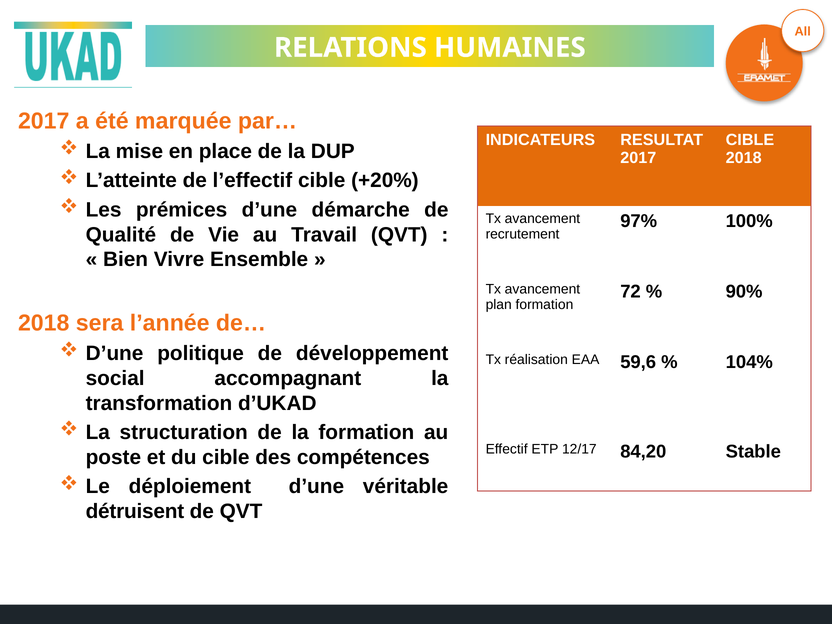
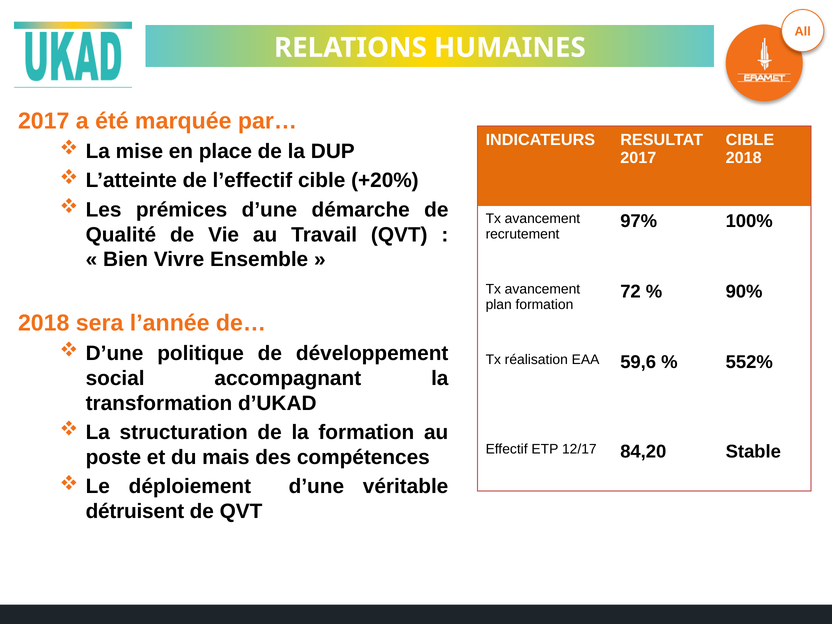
104%: 104% -> 552%
du cible: cible -> mais
